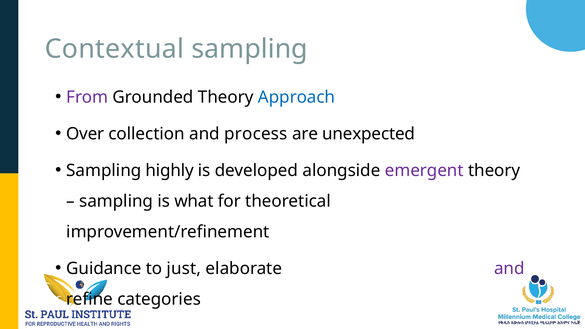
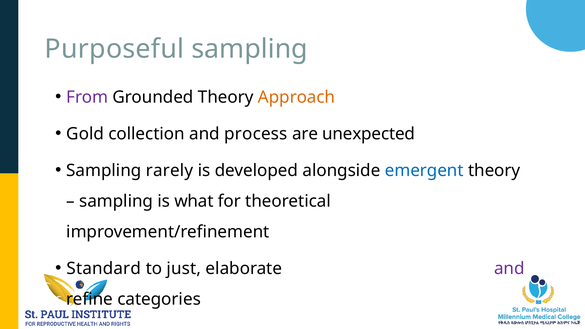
Contextual: Contextual -> Purposeful
Approach colour: blue -> orange
Over: Over -> Gold
highly: highly -> rarely
emergent colour: purple -> blue
Guidance: Guidance -> Standard
